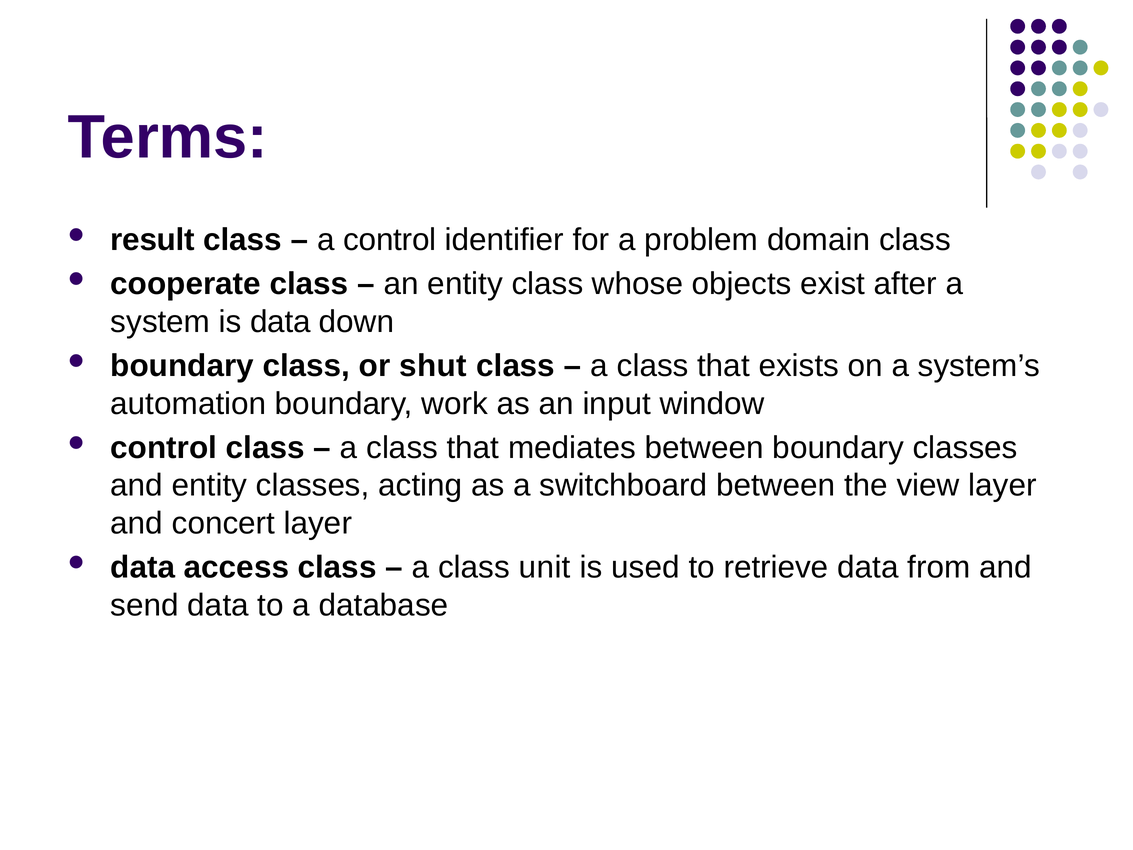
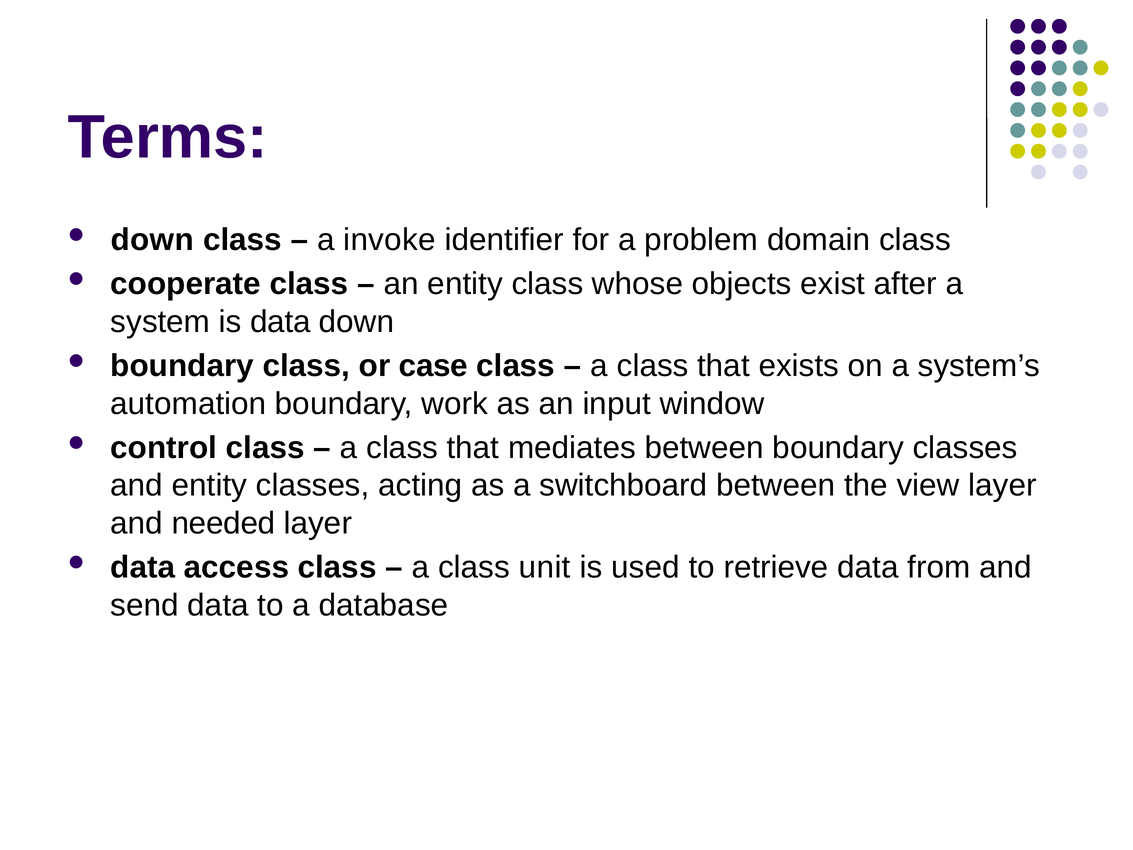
result at (153, 240): result -> down
a control: control -> invoke
shut: shut -> case
concert: concert -> needed
